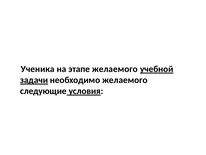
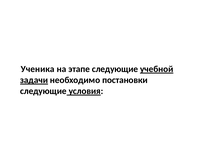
этапе желаемого: желаемого -> следующие
необходимо желаемого: желаемого -> постановки
